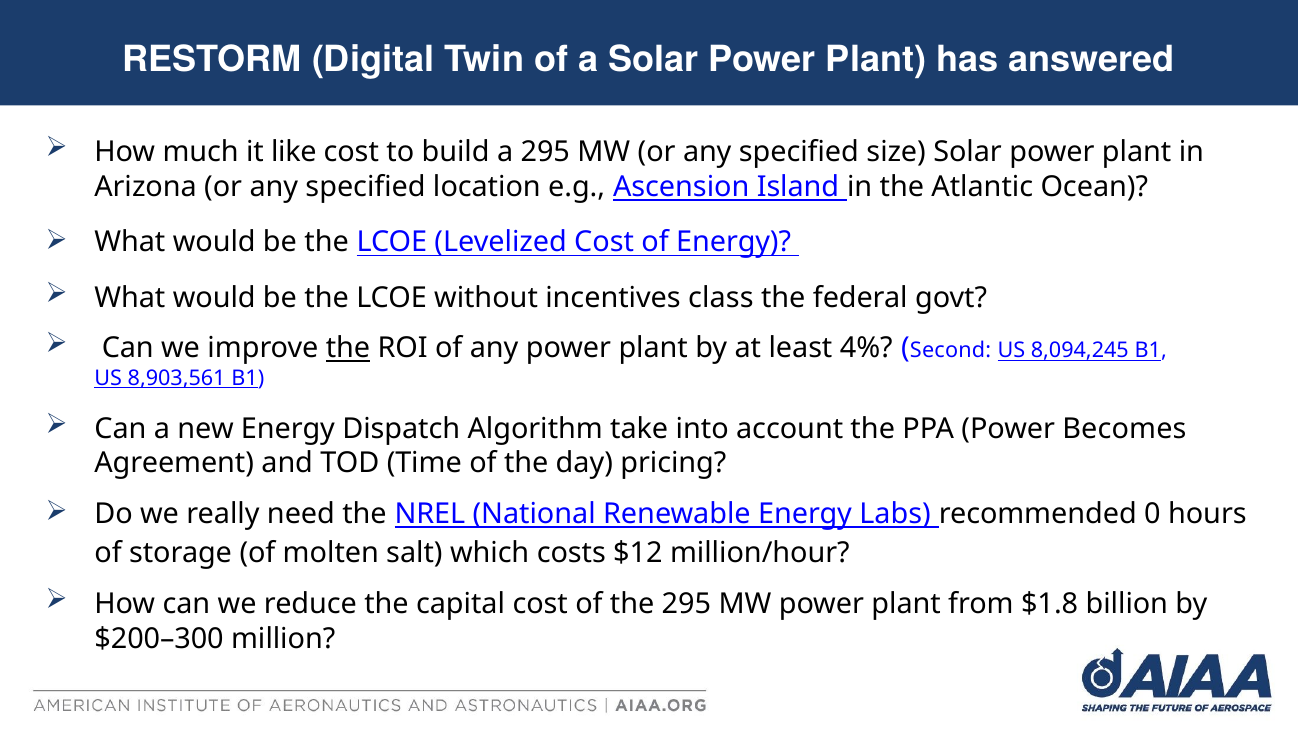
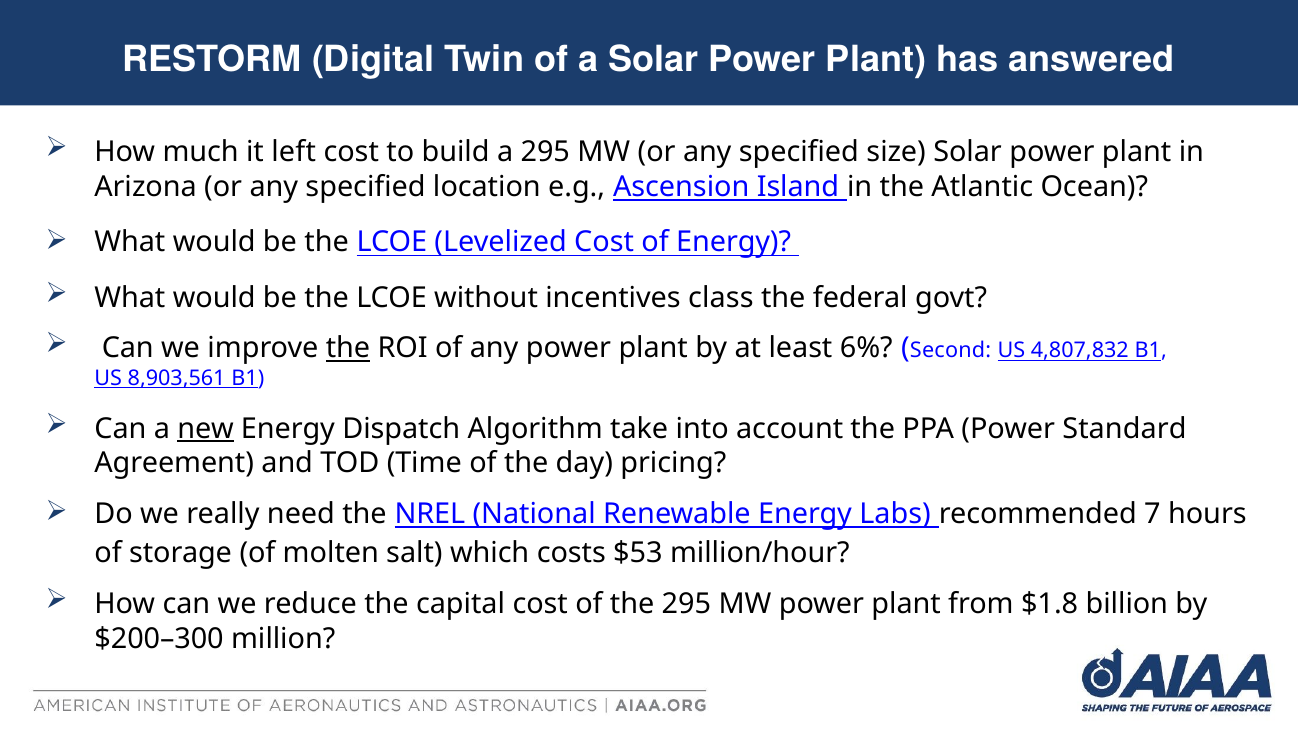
like: like -> left
4%: 4% -> 6%
8,094,245: 8,094,245 -> 4,807,832
new underline: none -> present
Becomes: Becomes -> Standard
0: 0 -> 7
$12: $12 -> $53
